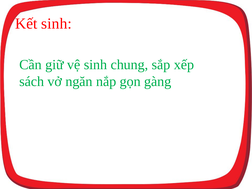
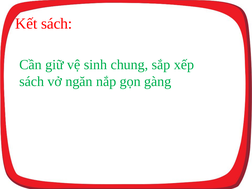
Kết sinh: sinh -> sách
